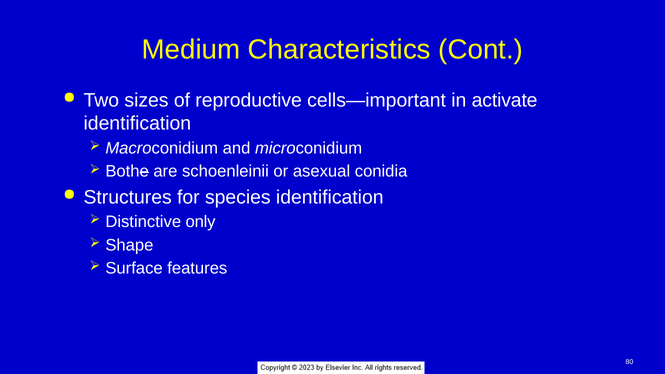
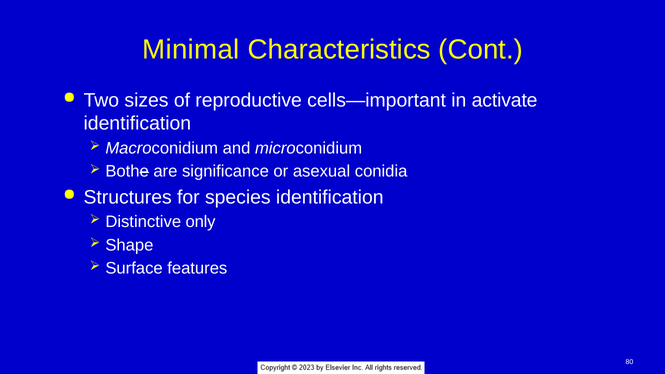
Medium: Medium -> Minimal
schoenleinii: schoenleinii -> significance
